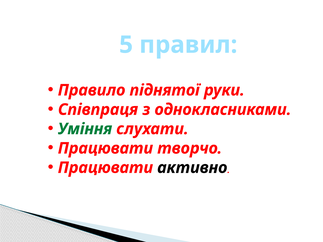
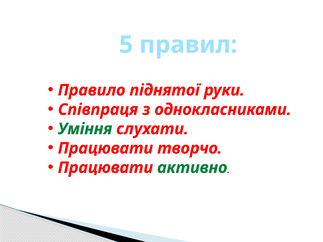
активно colour: black -> green
